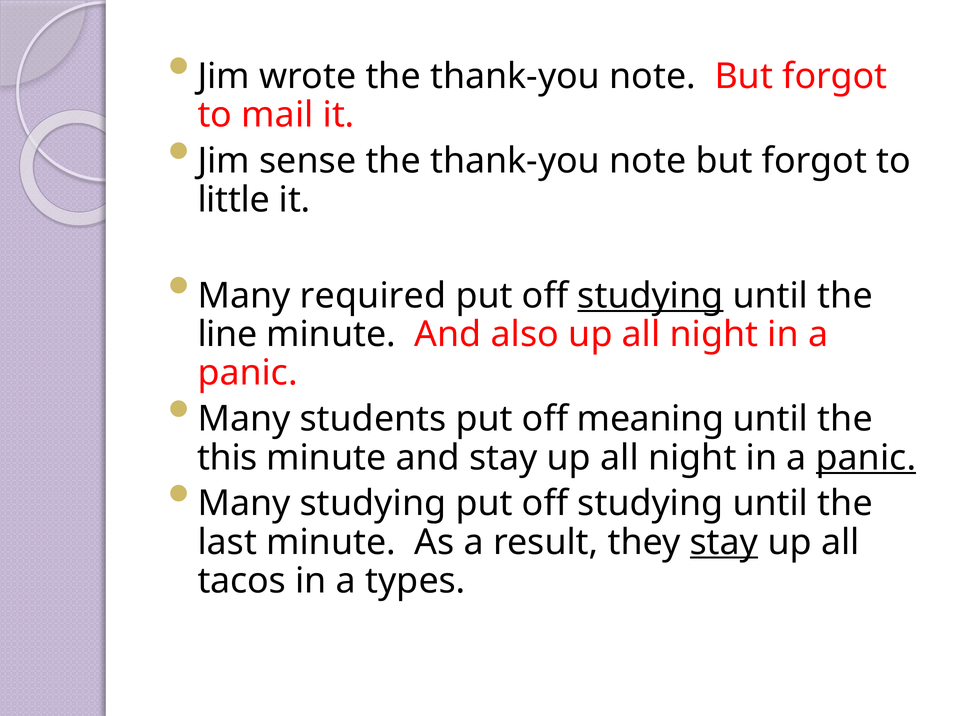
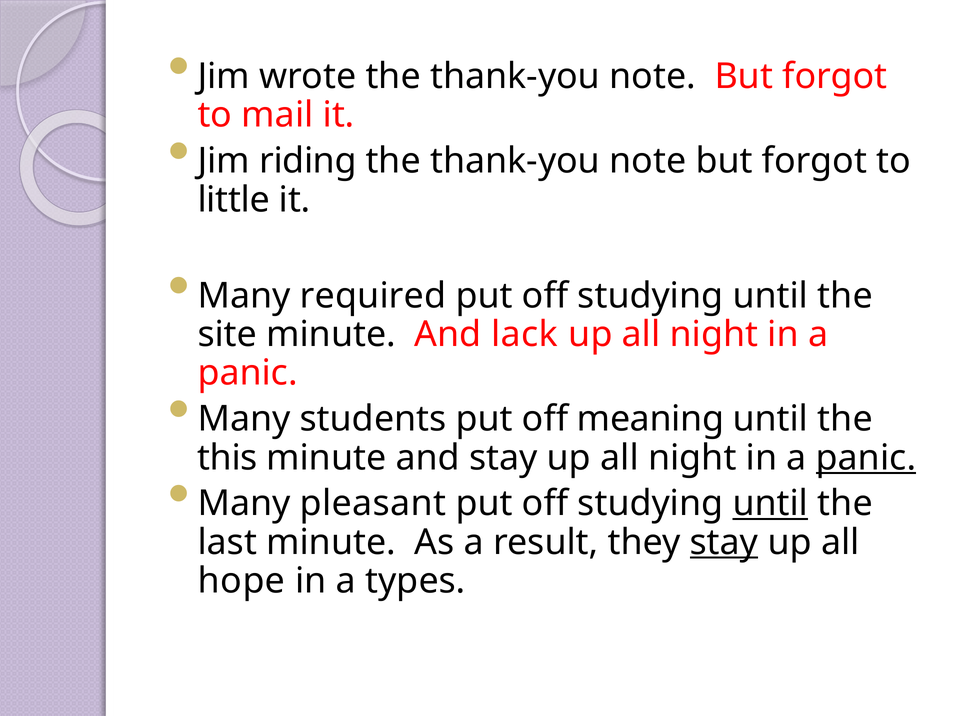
sense: sense -> riding
studying at (650, 296) underline: present -> none
line: line -> site
also: also -> lack
Many studying: studying -> pleasant
until at (770, 504) underline: none -> present
tacos: tacos -> hope
